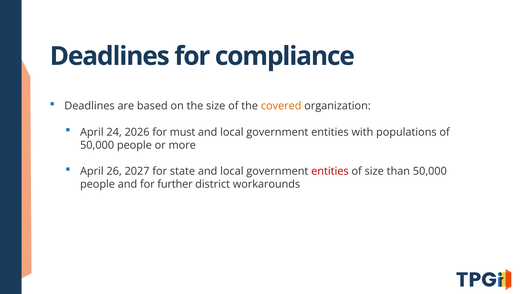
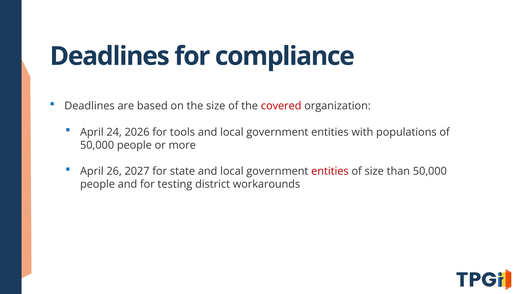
covered colour: orange -> red
must: must -> tools
further: further -> testing
